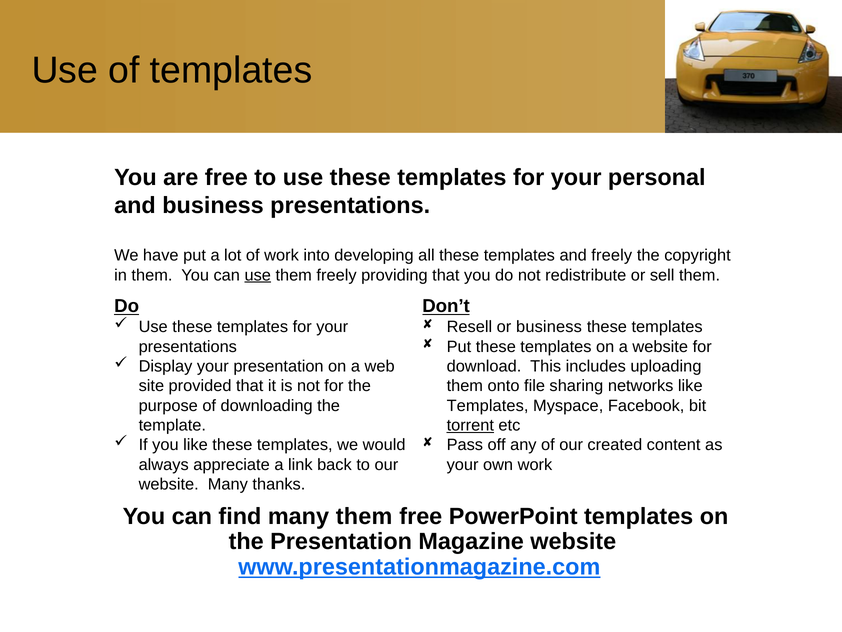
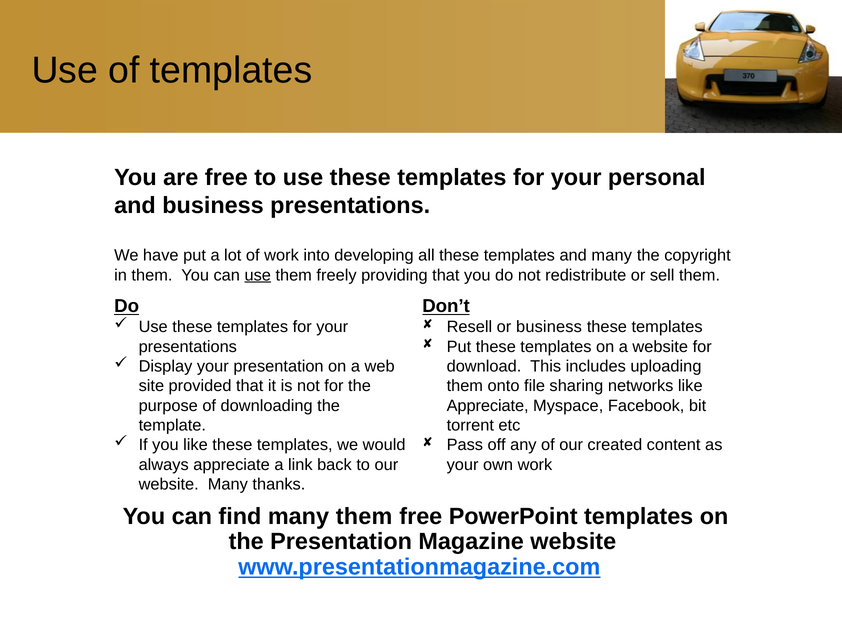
and freely: freely -> many
Templates at (488, 405): Templates -> Appreciate
torrent underline: present -> none
